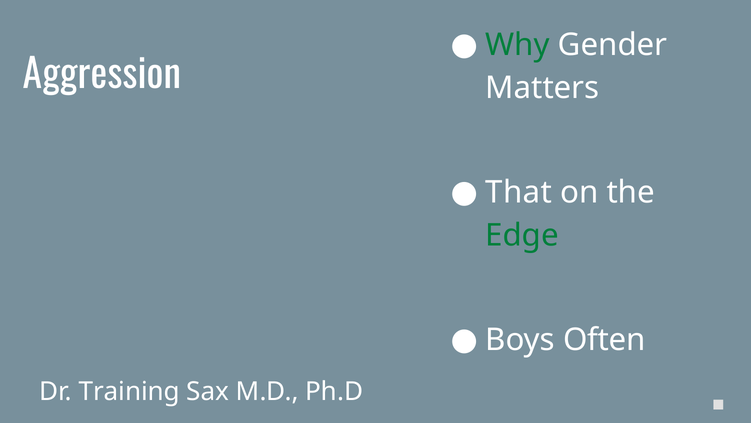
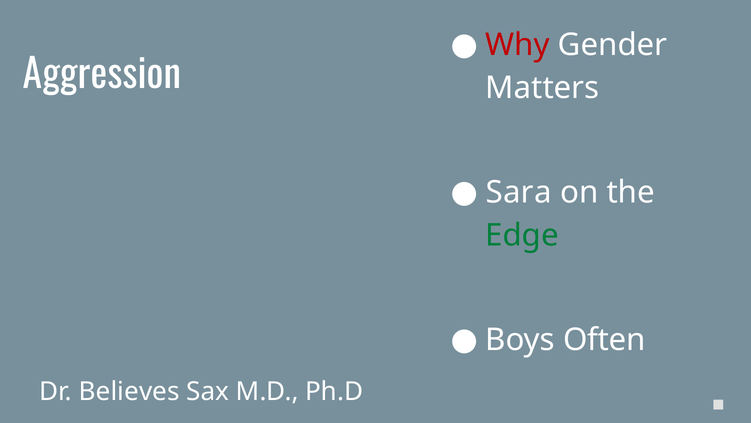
Why colour: green -> red
That: That -> Sara
Training: Training -> Believes
